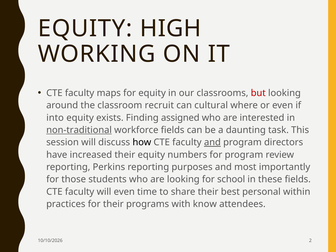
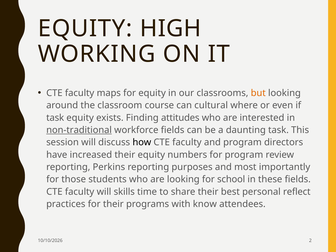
but colour: red -> orange
recruit: recruit -> course
into at (55, 118): into -> task
assigned: assigned -> attitudes
and at (212, 142) underline: present -> none
will even: even -> skills
within: within -> reflect
